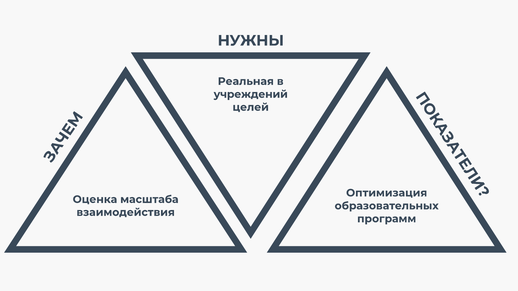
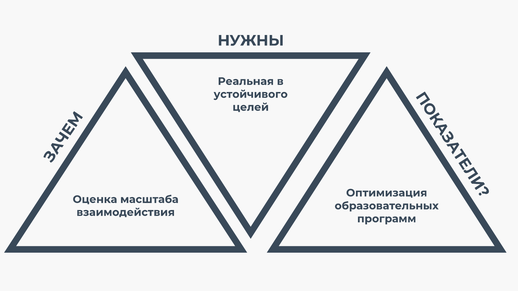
учреждений: учреждений -> устойчивого
